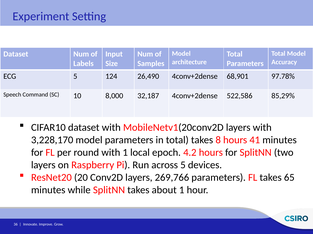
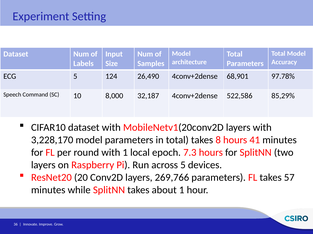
4.2: 4.2 -> 7.3
65: 65 -> 57
